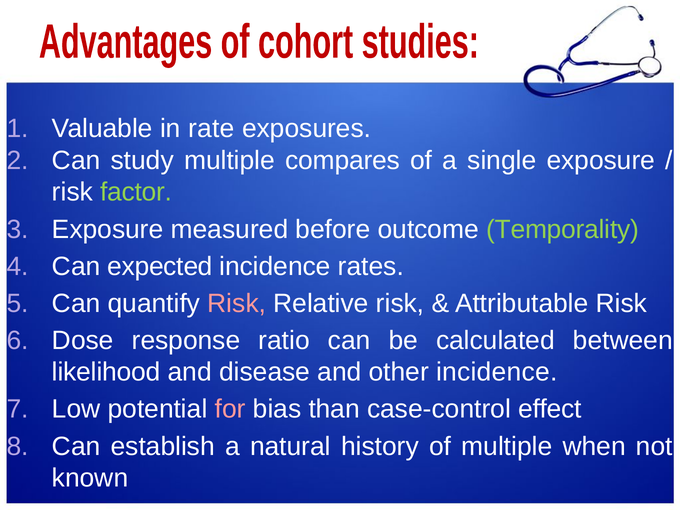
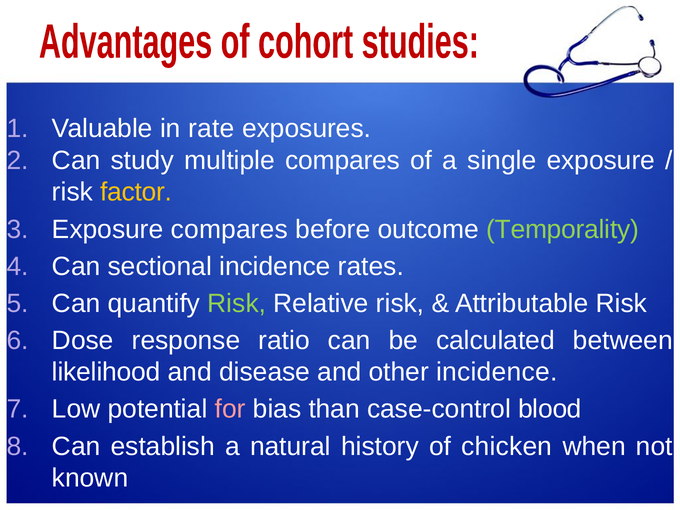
factor colour: light green -> yellow
Exposure measured: measured -> compares
expected: expected -> sectional
Risk at (237, 303) colour: pink -> light green
effect: effect -> blood
of multiple: multiple -> chicken
